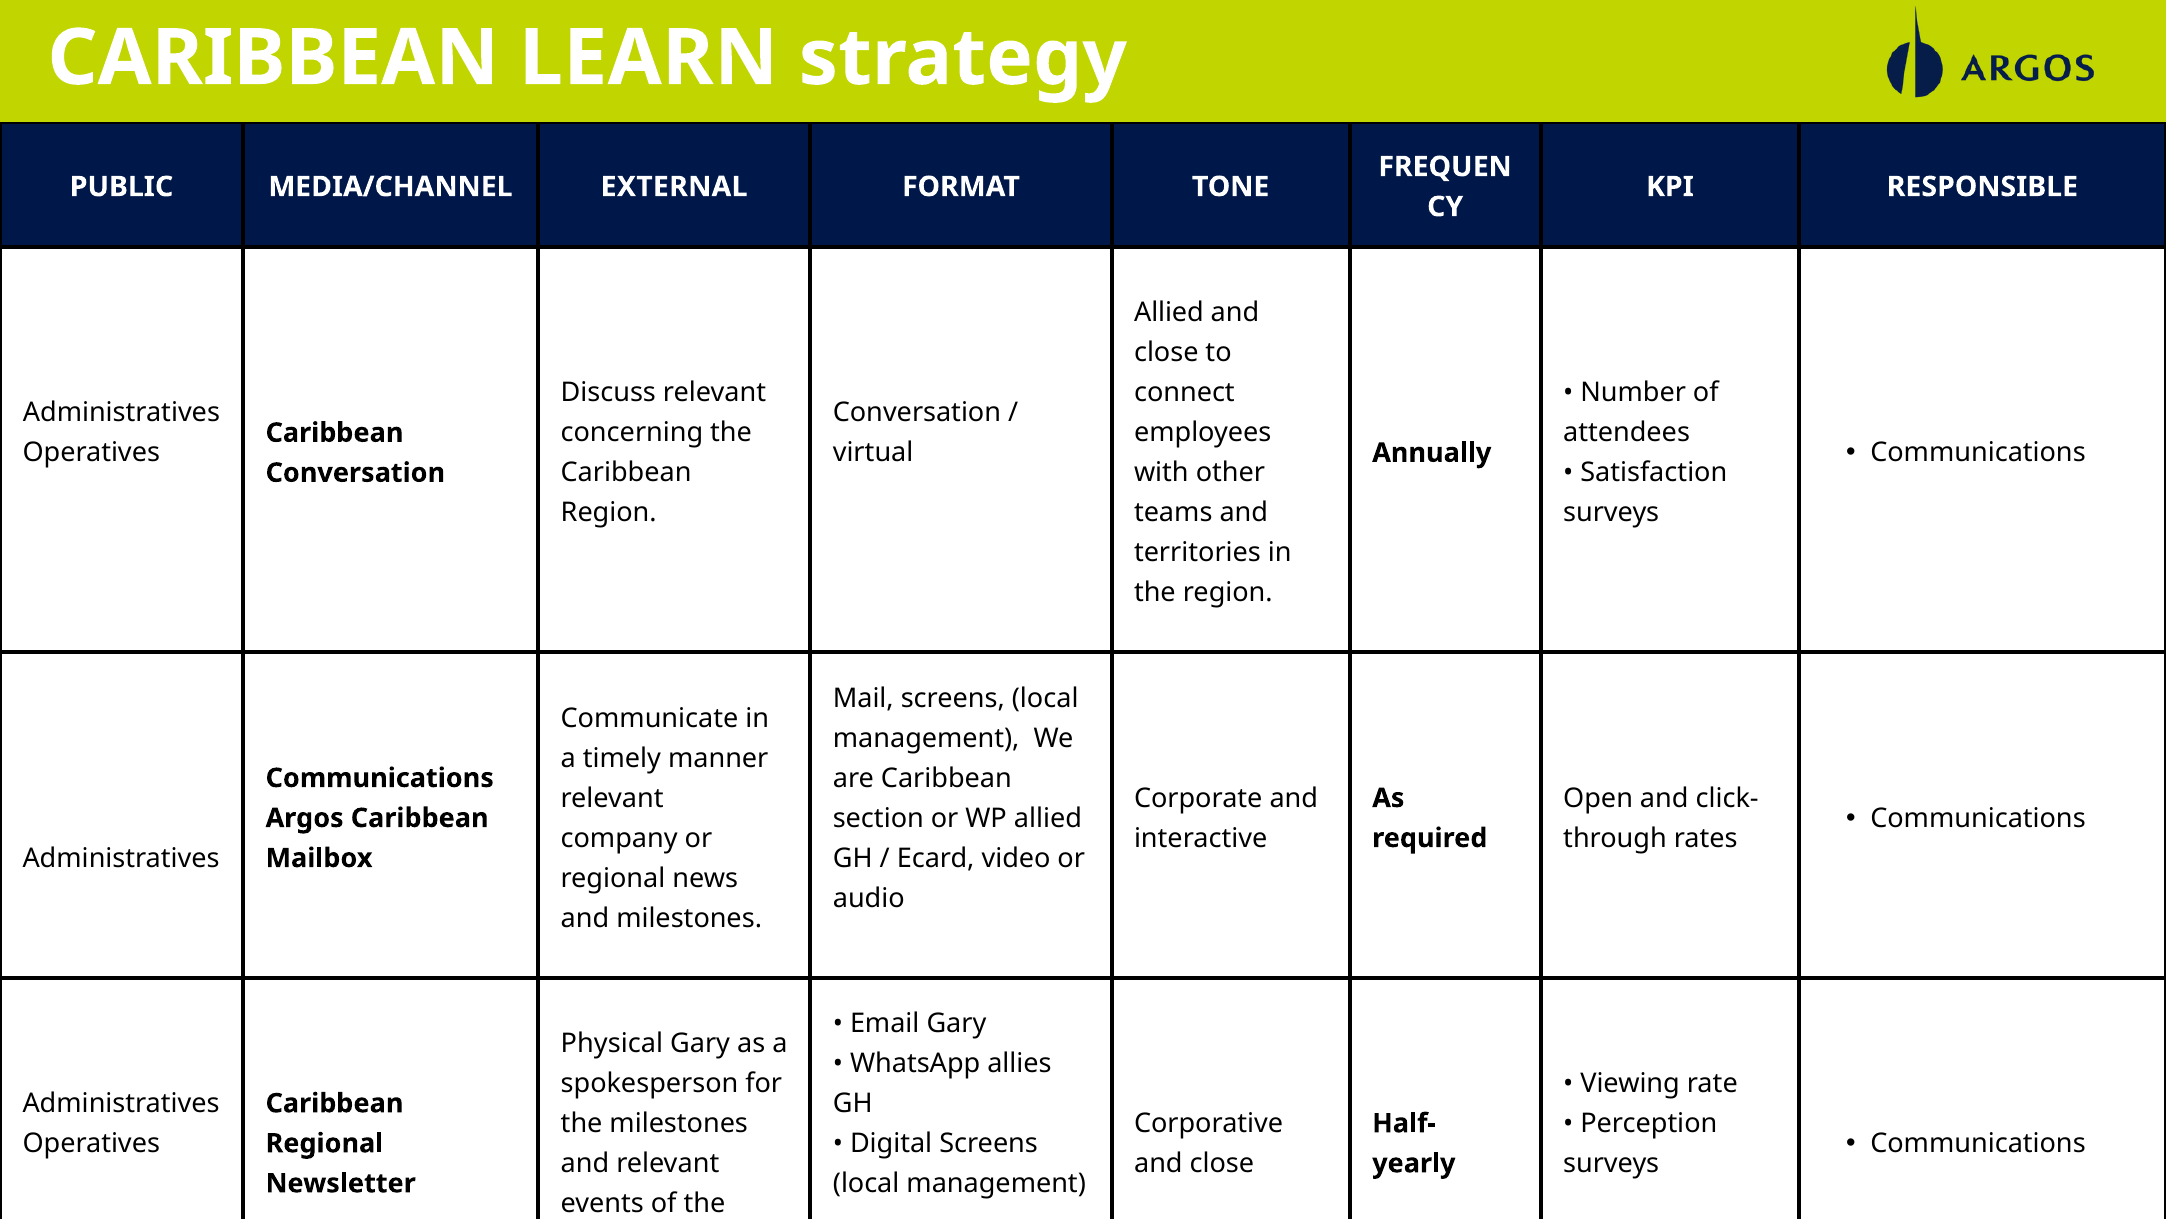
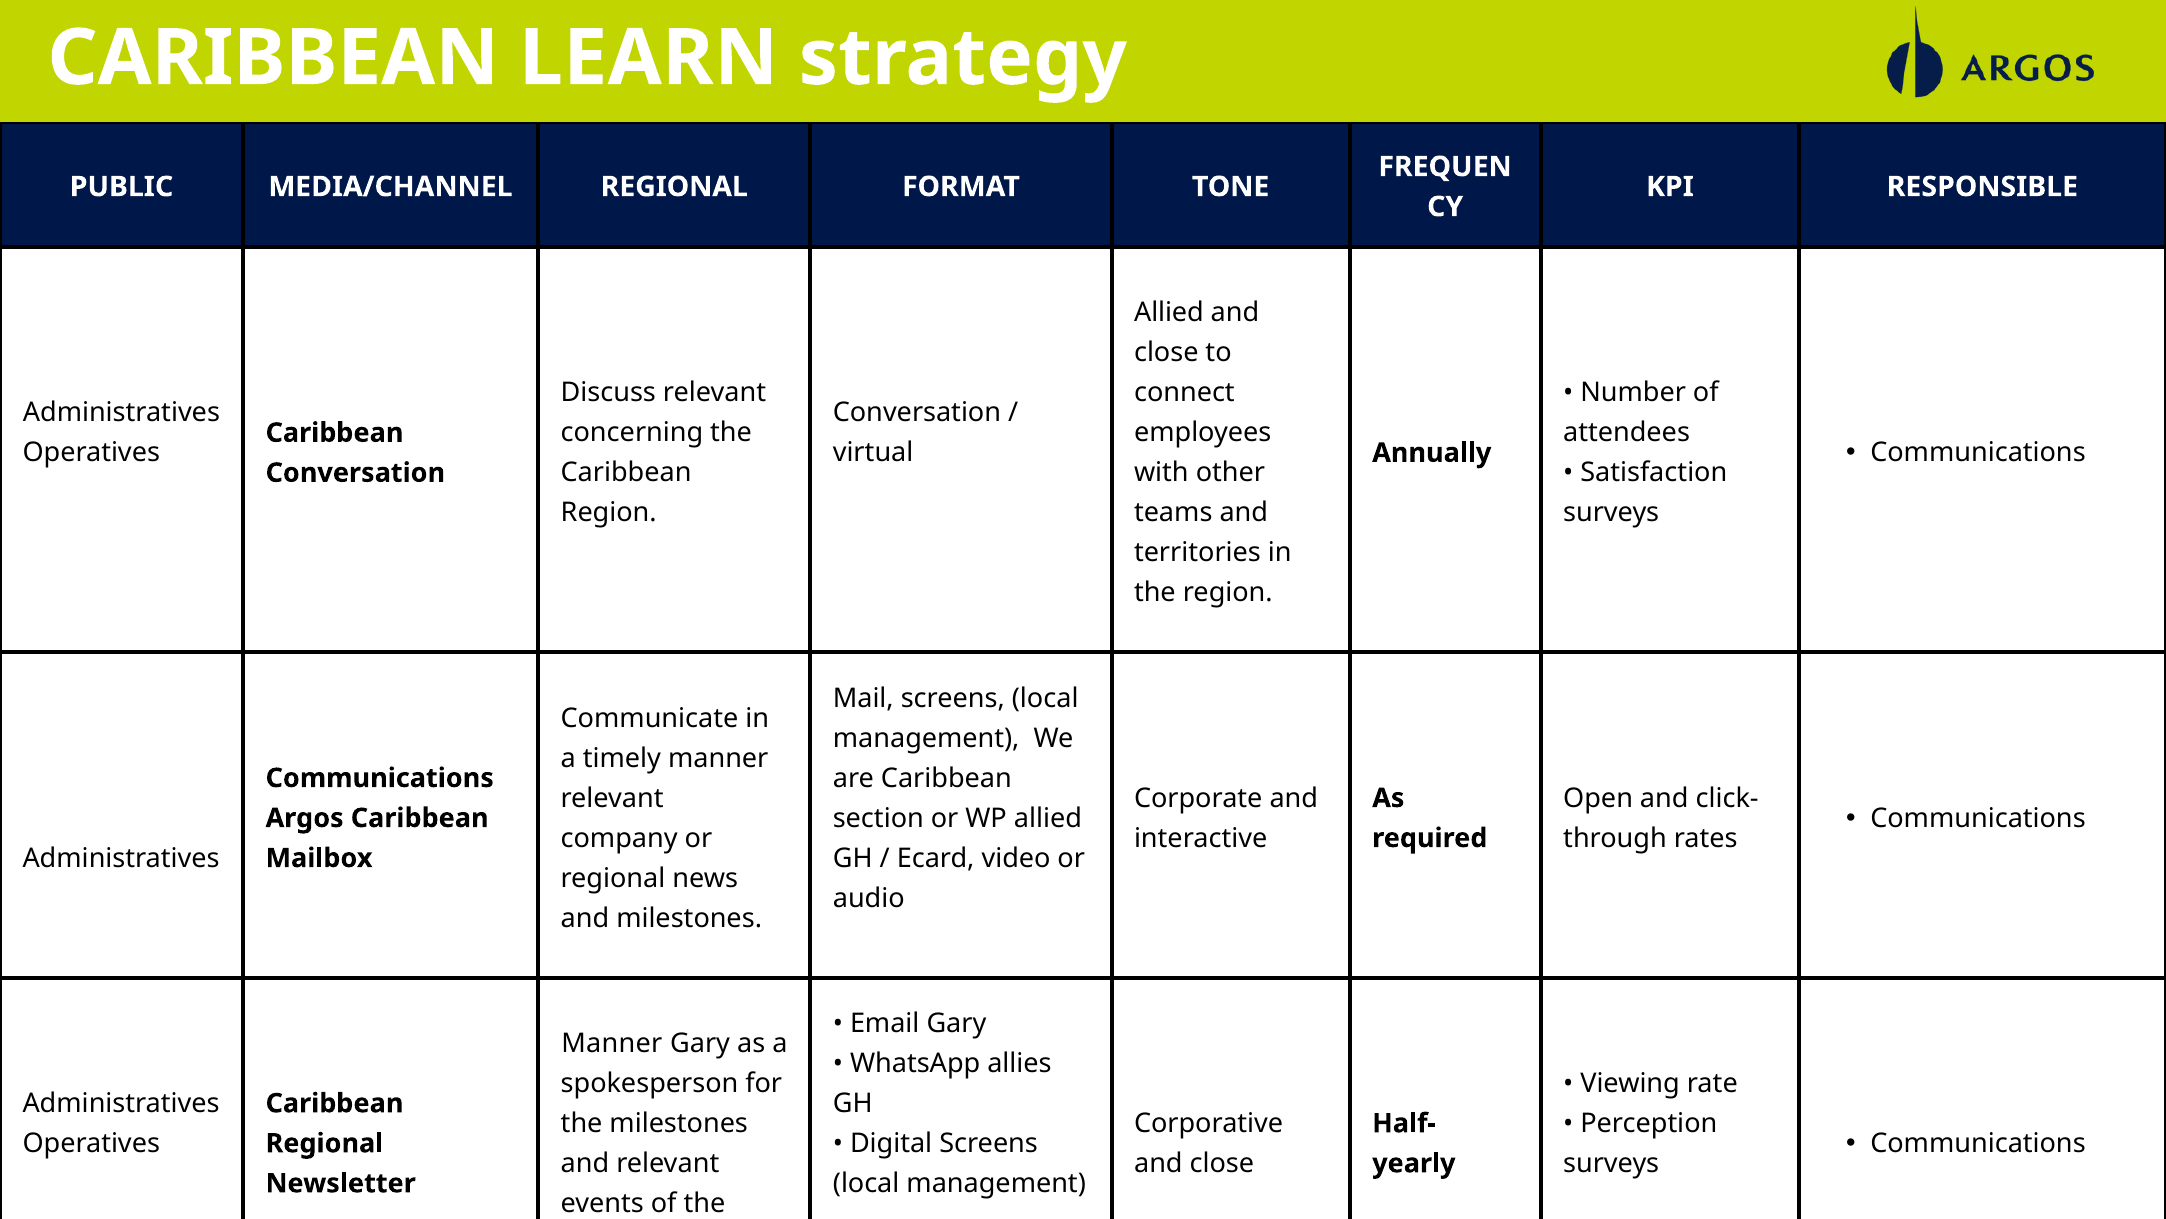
MEDIA/CHANNEL EXTERNAL: EXTERNAL -> REGIONAL
Physical at (612, 1043): Physical -> Manner
